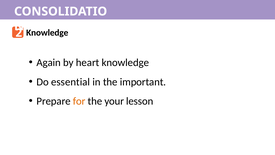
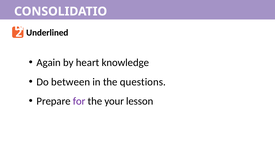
Knowledge at (47, 33): Knowledge -> Underlined
essential: essential -> between
important: important -> questions
for colour: orange -> purple
